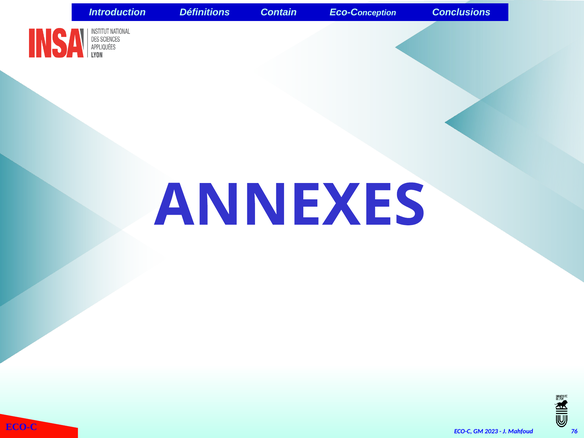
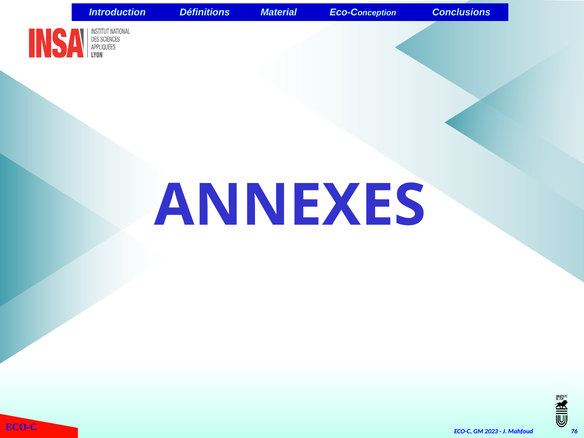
Contain: Contain -> Material
